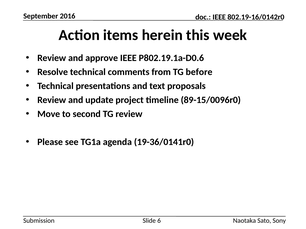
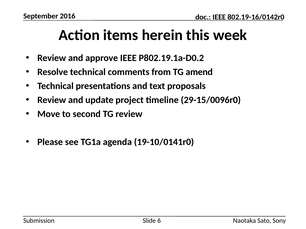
P802.19.1a-D0.6: P802.19.1a-D0.6 -> P802.19.1a-D0.2
before: before -> amend
89-15/0096r0: 89-15/0096r0 -> 29-15/0096r0
19-36/0141r0: 19-36/0141r0 -> 19-10/0141r0
